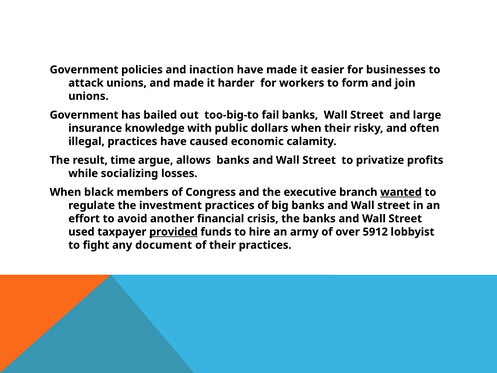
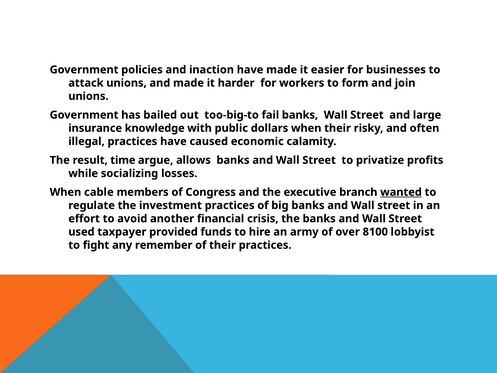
black: black -> cable
provided underline: present -> none
5912: 5912 -> 8100
document: document -> remember
